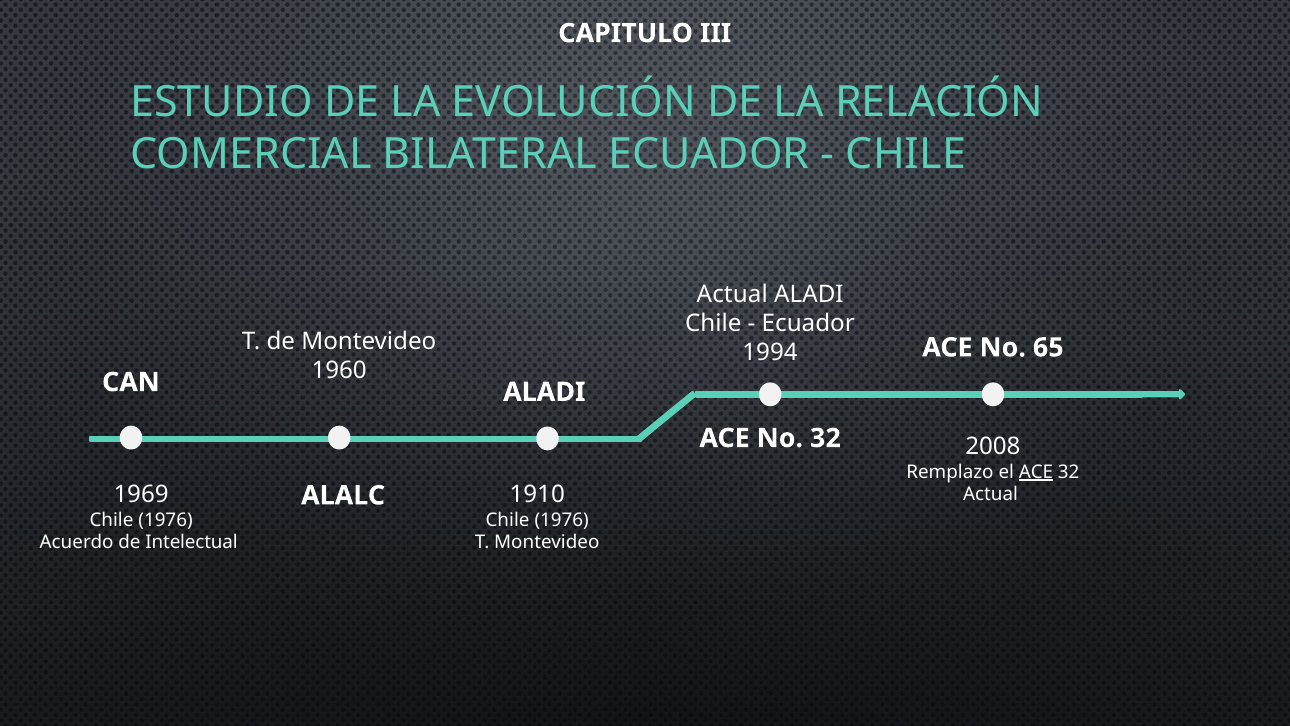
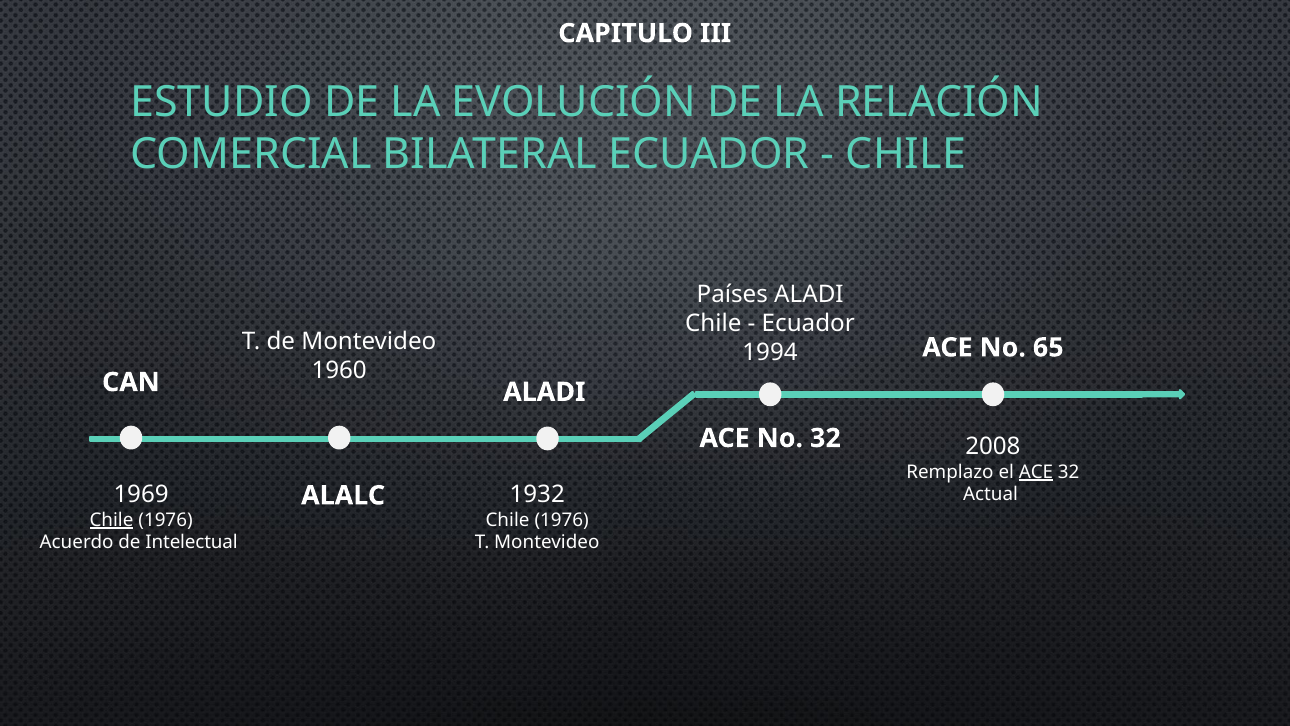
Actual at (732, 295): Actual -> Países
1910: 1910 -> 1932
Chile at (112, 520) underline: none -> present
